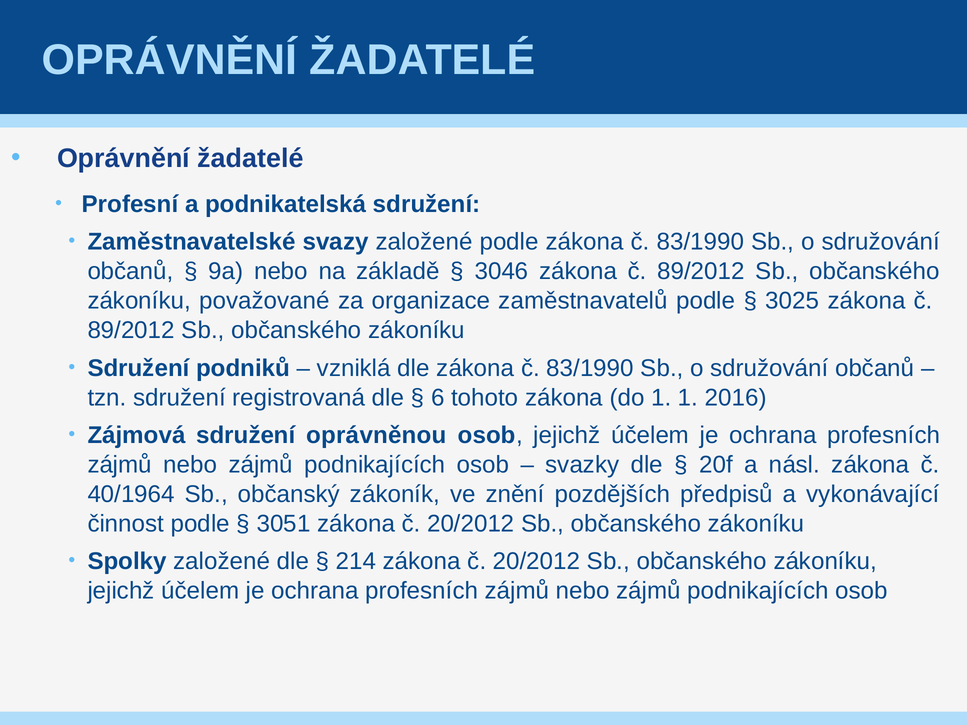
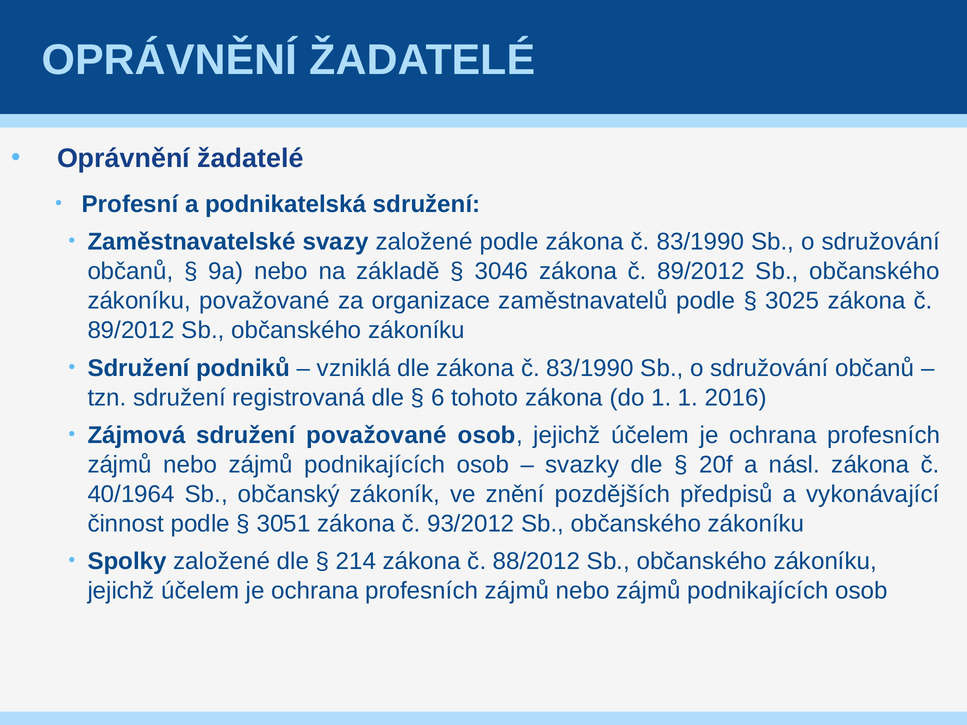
sdružení oprávněnou: oprávněnou -> považované
3051 zákona č 20/2012: 20/2012 -> 93/2012
214 zákona č 20/2012: 20/2012 -> 88/2012
